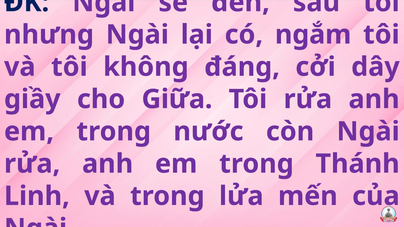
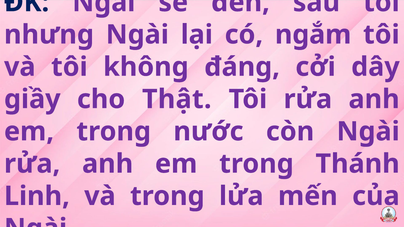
Giữa: Giữa -> Thật
